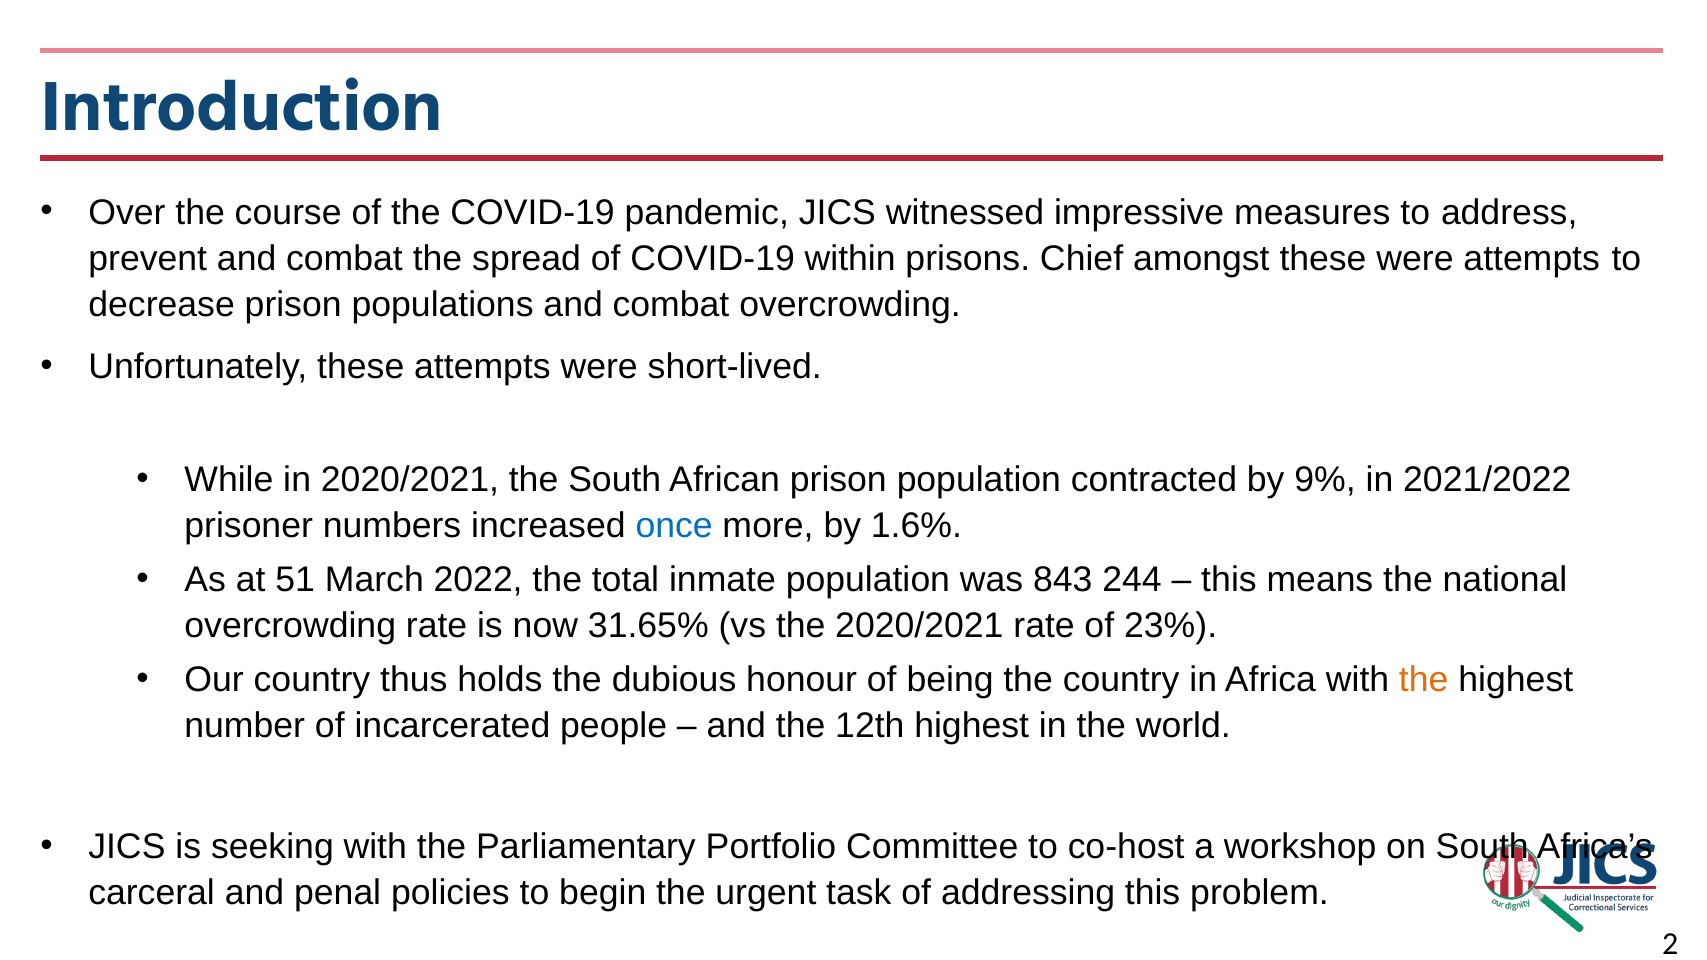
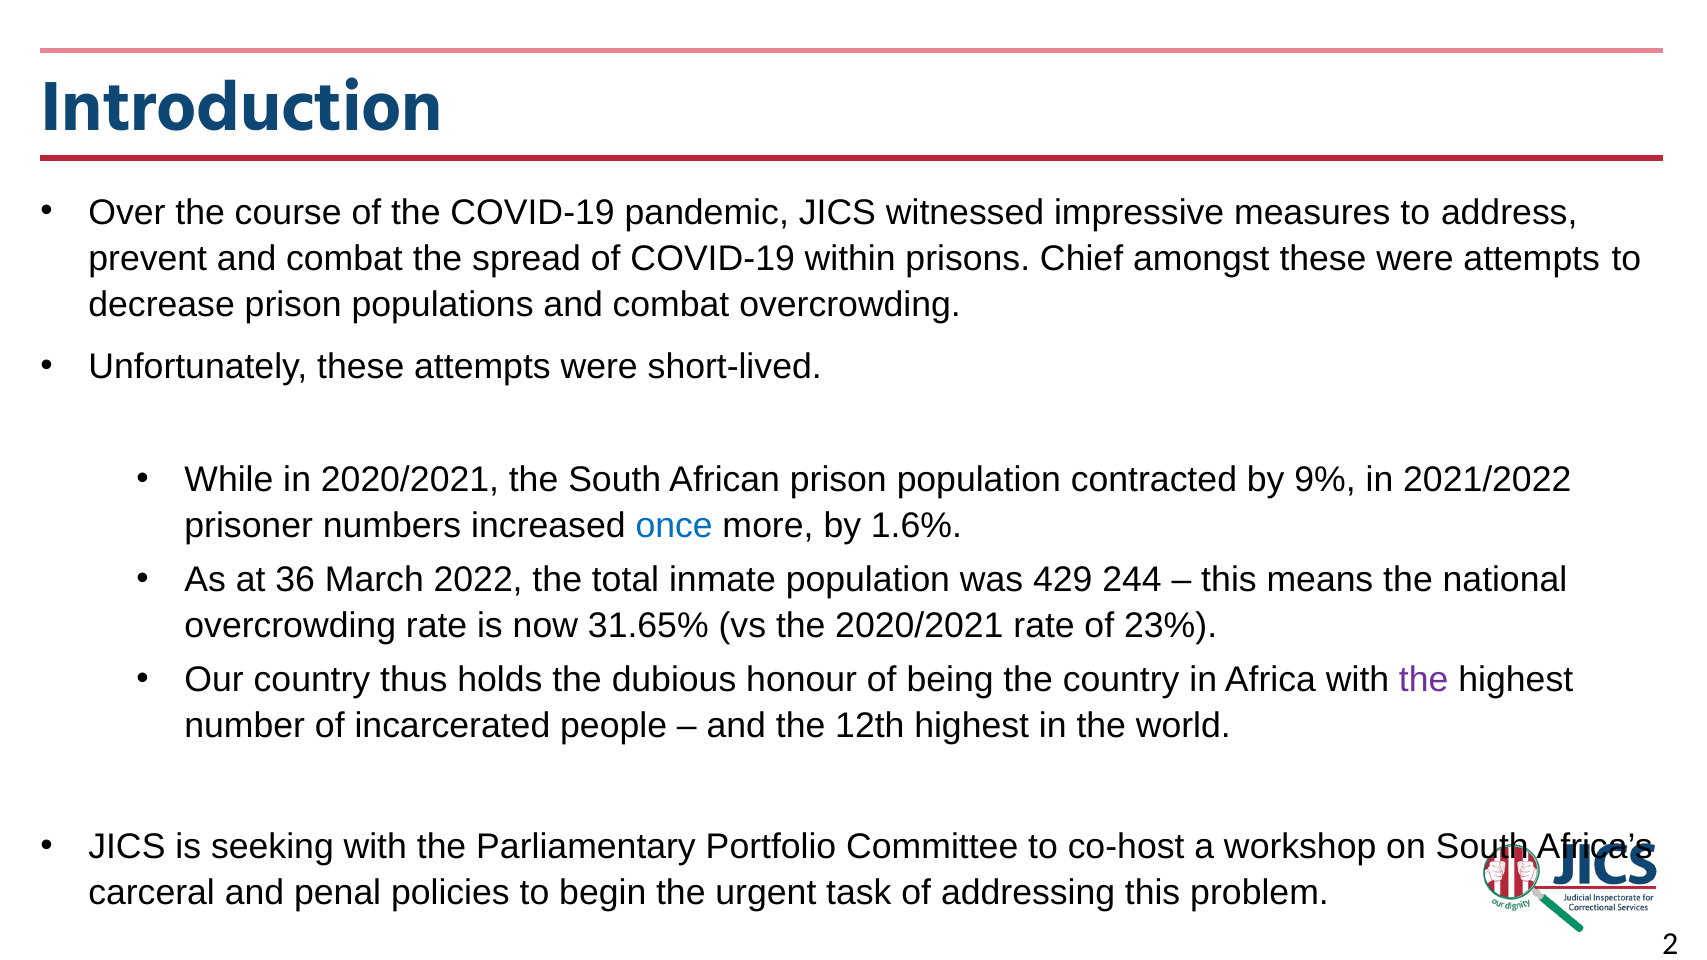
51: 51 -> 36
843: 843 -> 429
the at (1424, 680) colour: orange -> purple
